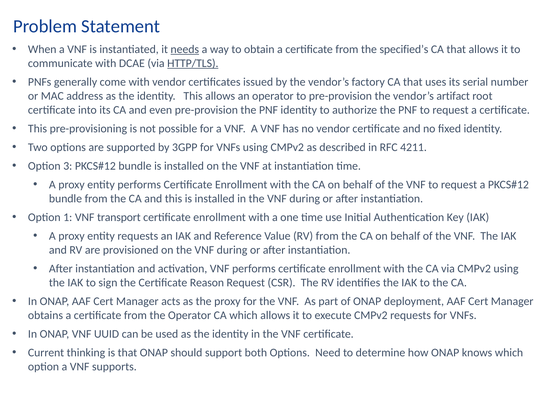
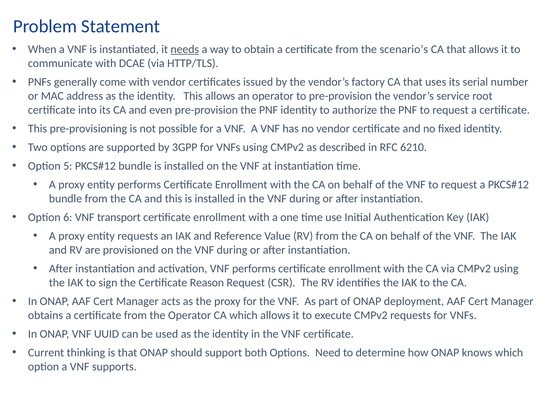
specified’s: specified’s -> scenario’s
HTTP/TLS underline: present -> none
artifact: artifact -> service
4211: 4211 -> 6210
3: 3 -> 5
1: 1 -> 6
